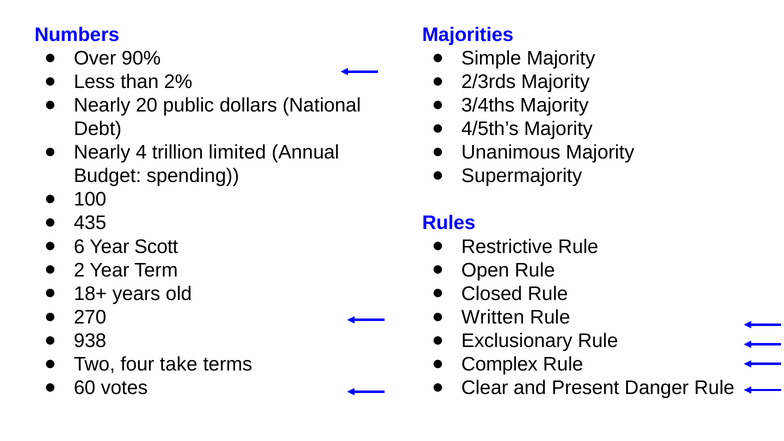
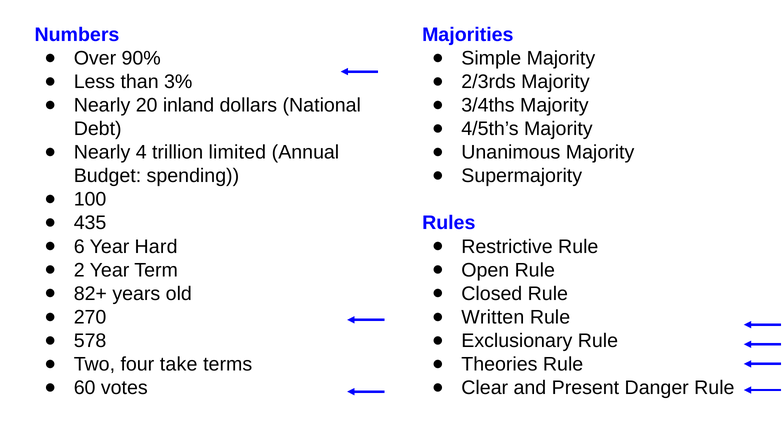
2%: 2% -> 3%
public: public -> inland
Scott: Scott -> Hard
18+: 18+ -> 82+
938: 938 -> 578
Complex: Complex -> Theories
